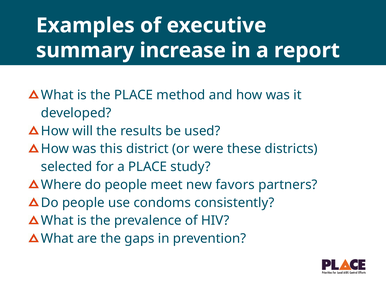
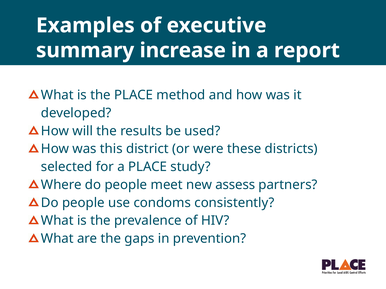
favors: favors -> assess
